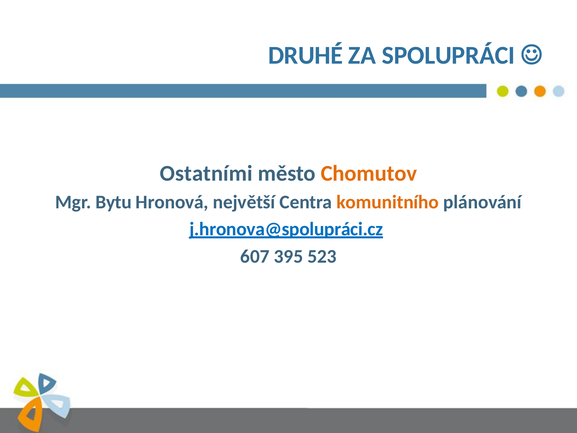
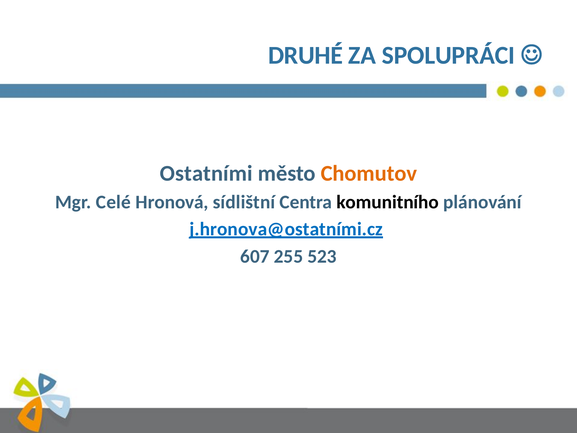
Bytu: Bytu -> Celé
největší: největší -> sídlištní
komunitního colour: orange -> black
j.hronova@spolupráci.cz: j.hronova@spolupráci.cz -> j.hronova@ostatními.cz
395: 395 -> 255
